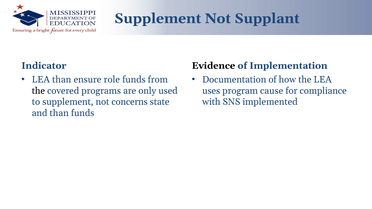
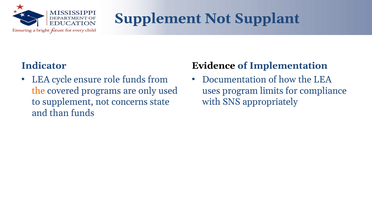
LEA than: than -> cycle
the at (38, 91) colour: black -> orange
cause: cause -> limits
implemented: implemented -> appropriately
